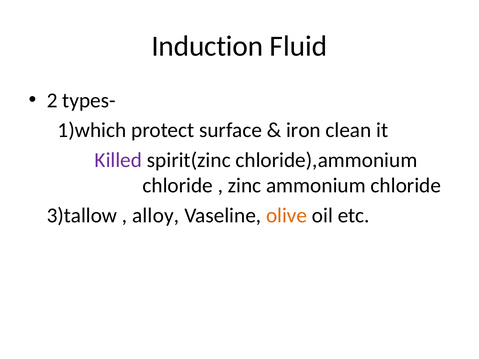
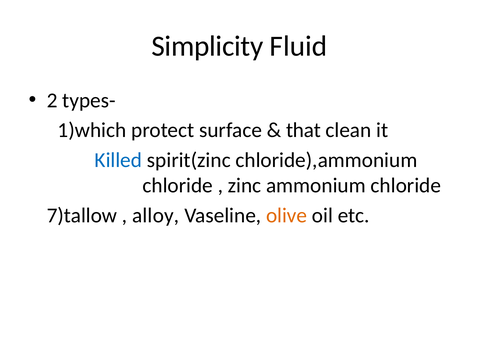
Induction: Induction -> Simplicity
iron: iron -> that
Killed colour: purple -> blue
3)tallow: 3)tallow -> 7)tallow
